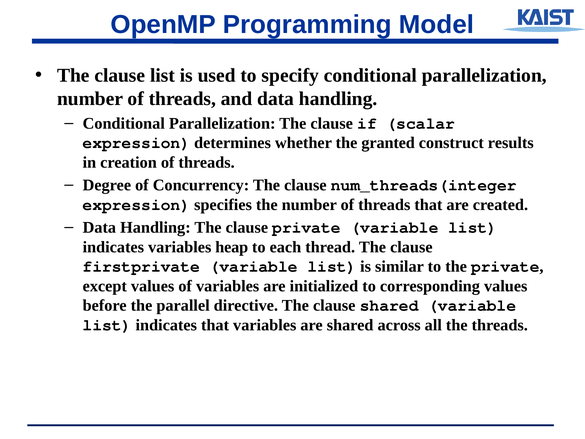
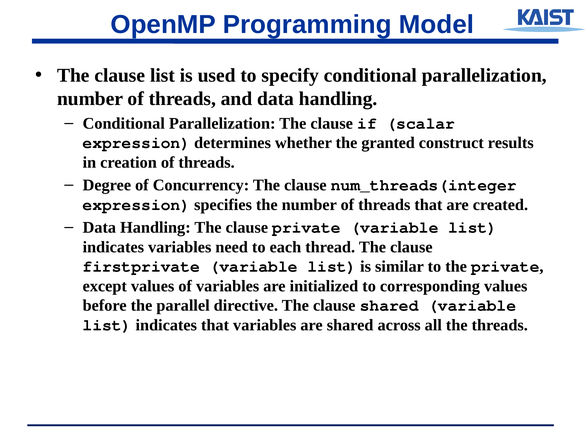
heap: heap -> need
